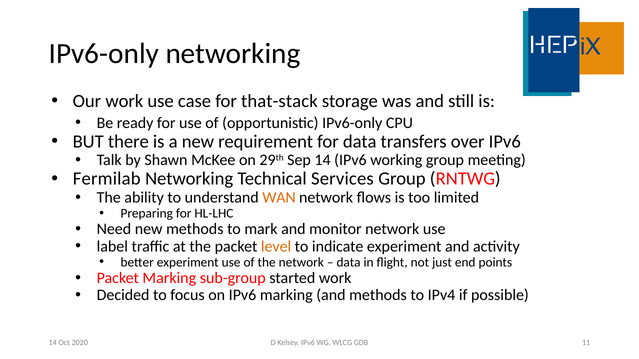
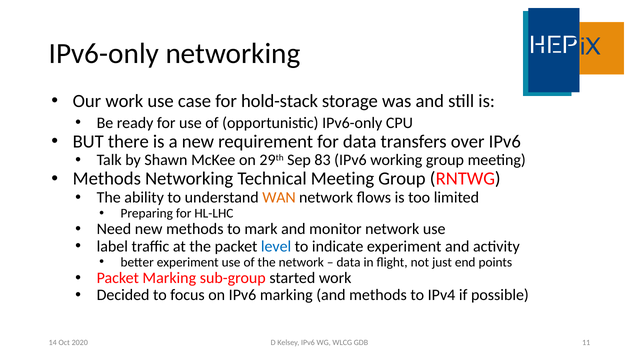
that-stack: that-stack -> hold-stack
Sep 14: 14 -> 83
Fermilab at (107, 179): Fermilab -> Methods
Technical Services: Services -> Meeting
level colour: orange -> blue
